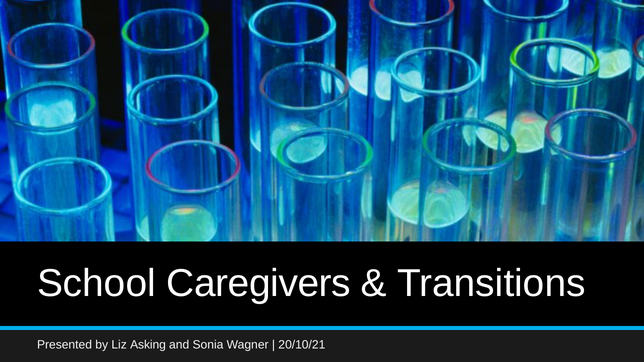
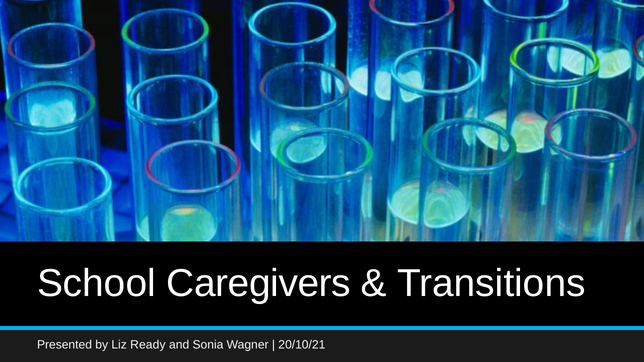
Asking: Asking -> Ready
